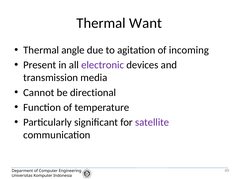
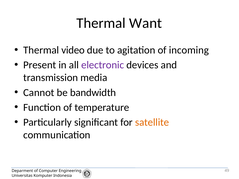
angle: angle -> video
directional: directional -> bandwidth
satellite colour: purple -> orange
